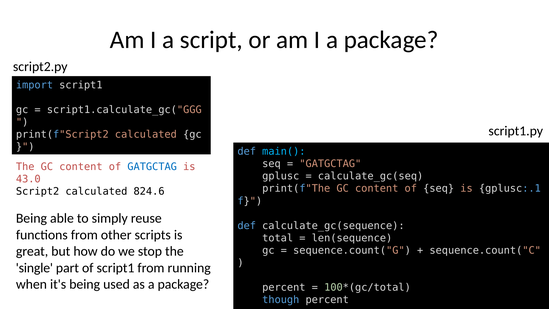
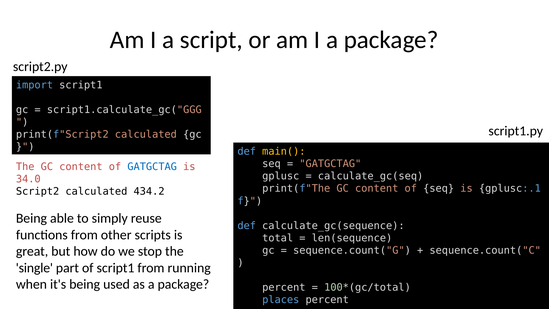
main( at (284, 151) colour: light blue -> yellow
43.0: 43.0 -> 34.0
824.6: 824.6 -> 434.2
though: though -> places
